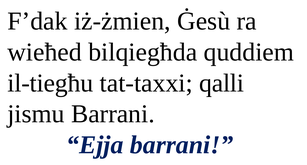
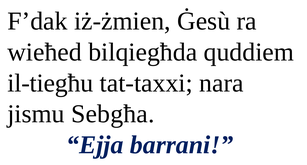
qalli: qalli -> nara
jismu Barrani: Barrani -> Sebgħa
